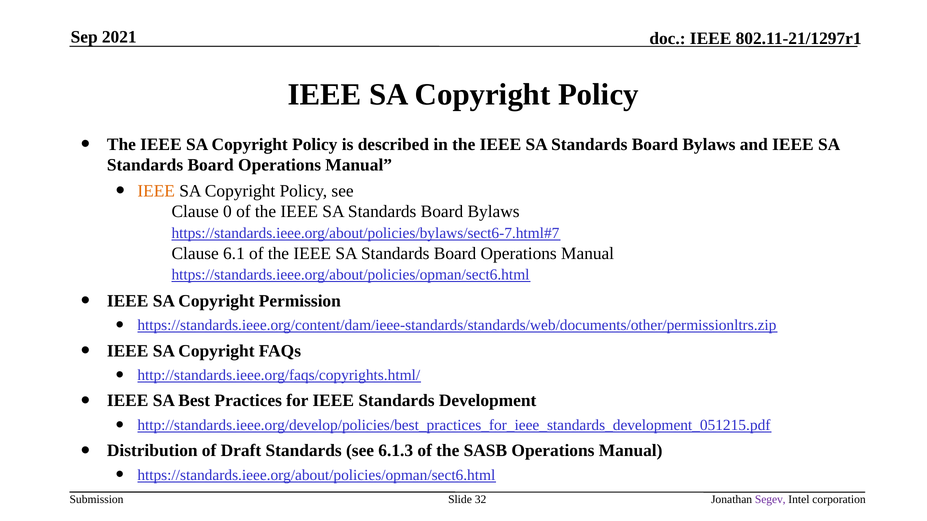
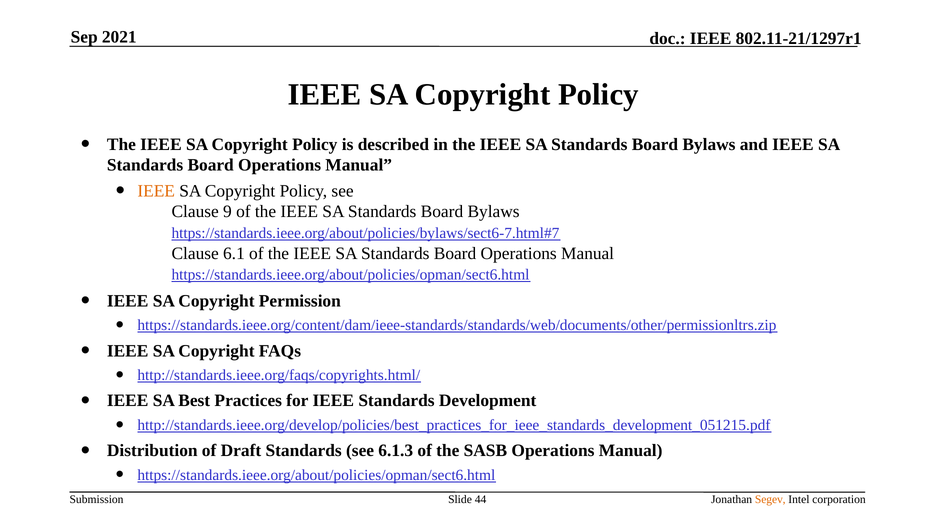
0: 0 -> 9
32: 32 -> 44
Segev colour: purple -> orange
